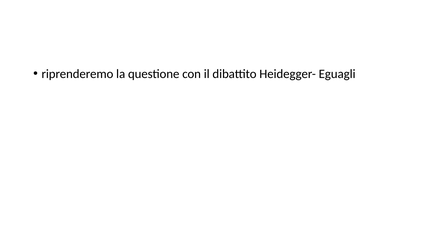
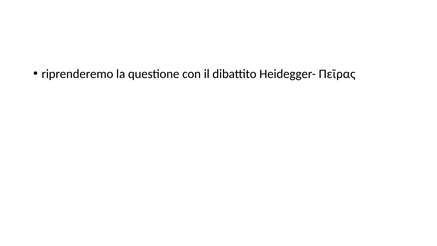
Eguagli: Eguagli -> Πεῖρας
